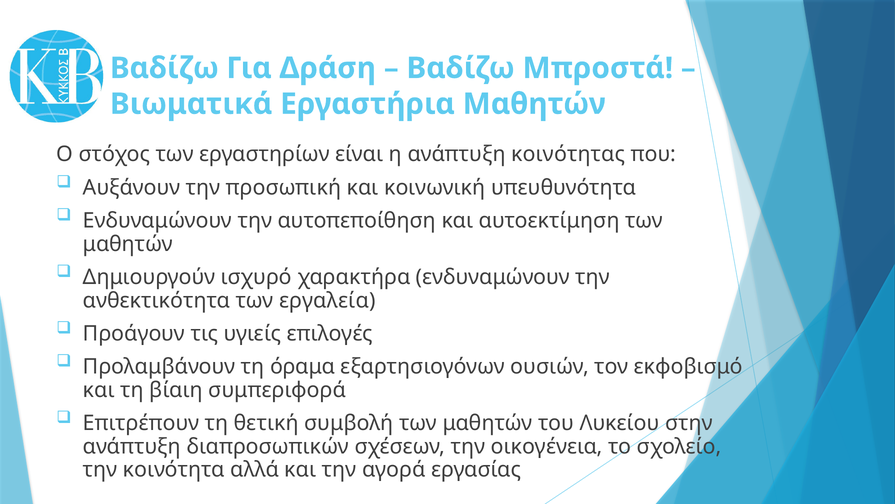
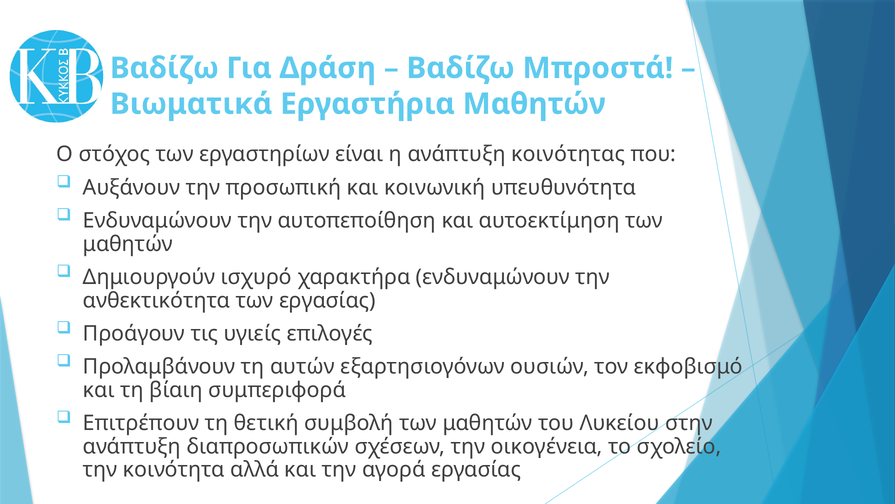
των εργαλεία: εργαλεία -> εργασίας
όραμα: όραμα -> αυτών
